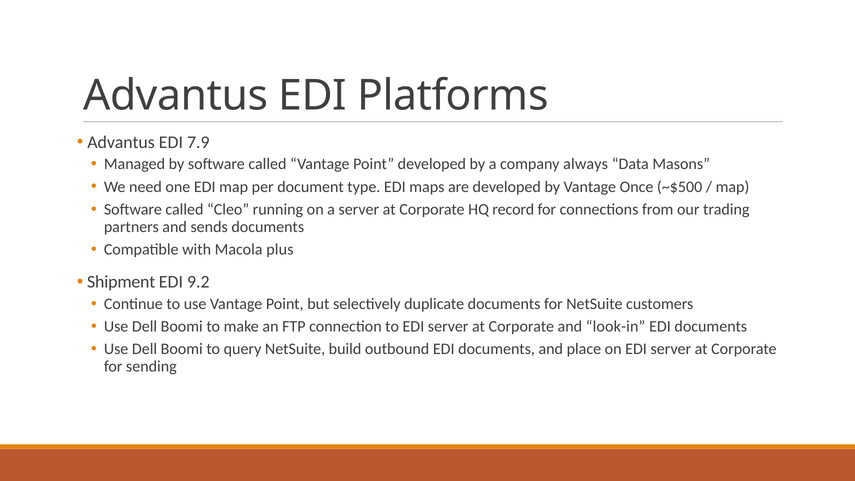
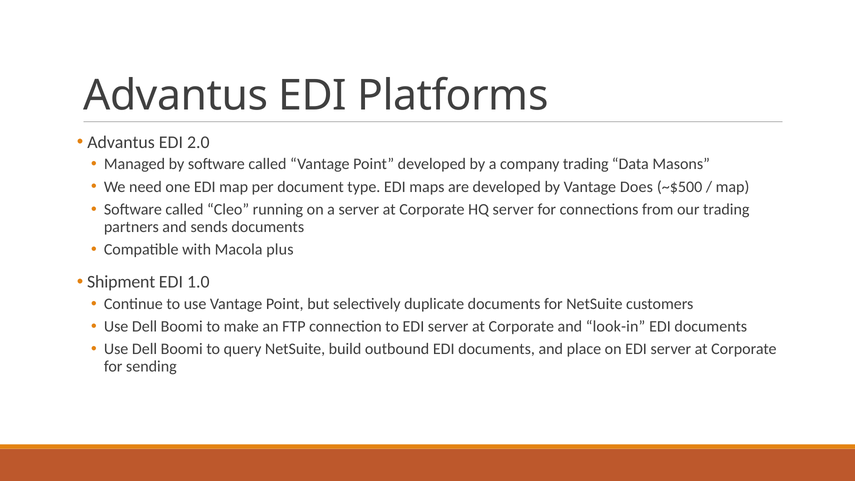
7.9: 7.9 -> 2.0
company always: always -> trading
Once: Once -> Does
HQ record: record -> server
9.2: 9.2 -> 1.0
